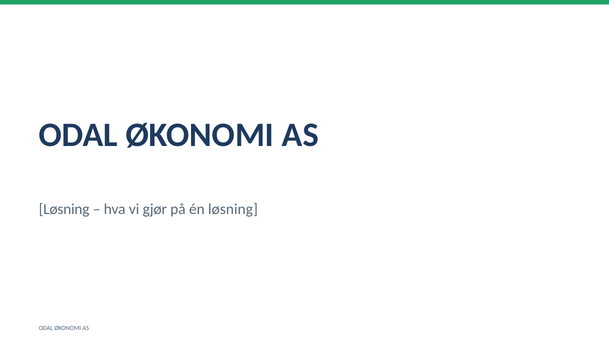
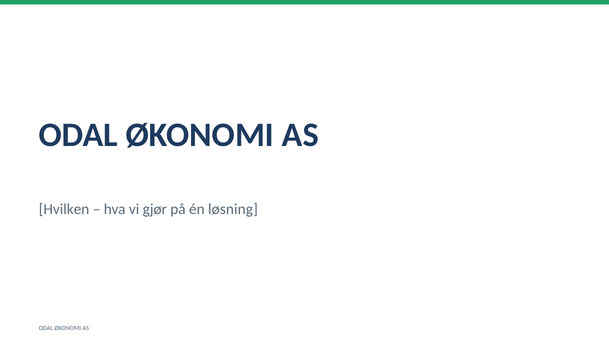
Løsning at (64, 210): Løsning -> Hvilken
